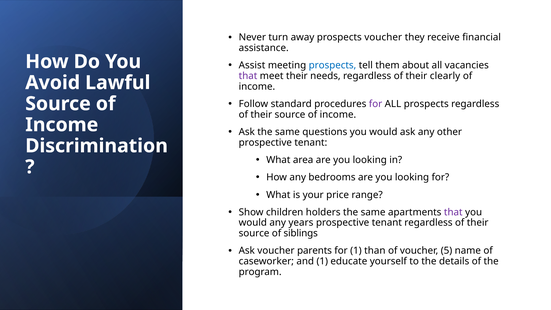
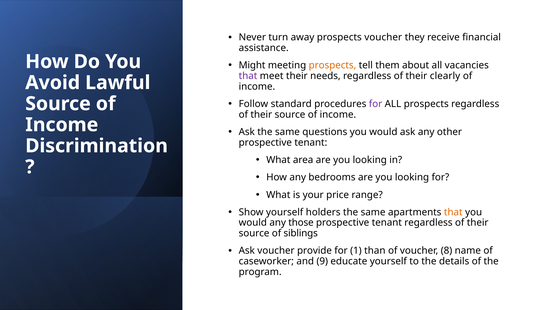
Assist: Assist -> Might
prospects at (332, 65) colour: blue -> orange
Show children: children -> yourself
that at (453, 212) colour: purple -> orange
years: years -> those
parents: parents -> provide
5: 5 -> 8
and 1: 1 -> 9
